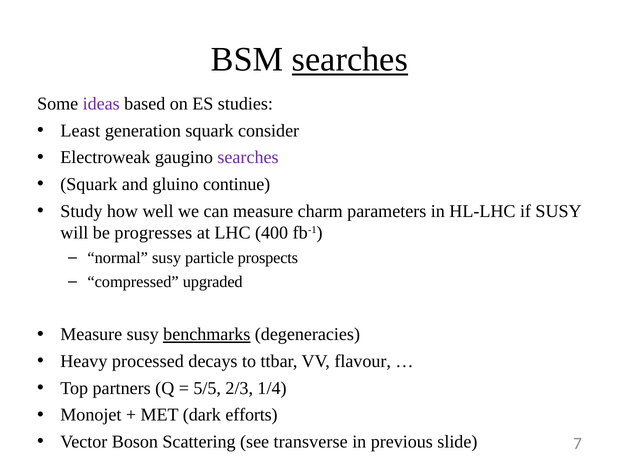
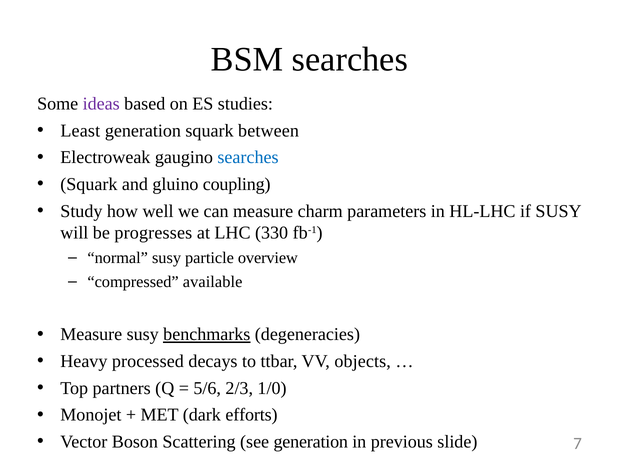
searches at (350, 60) underline: present -> none
consider: consider -> between
searches at (248, 158) colour: purple -> blue
continue: continue -> coupling
400: 400 -> 330
prospects: prospects -> overview
upgraded: upgraded -> available
flavour: flavour -> objects
5/5: 5/5 -> 5/6
1/4: 1/4 -> 1/0
see transverse: transverse -> generation
